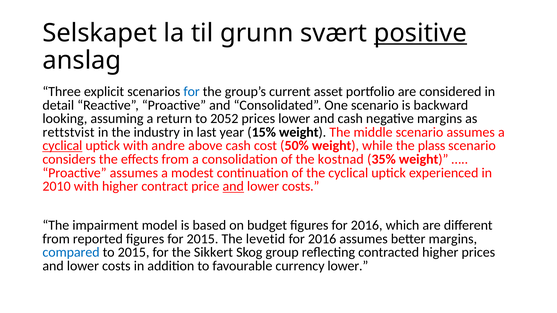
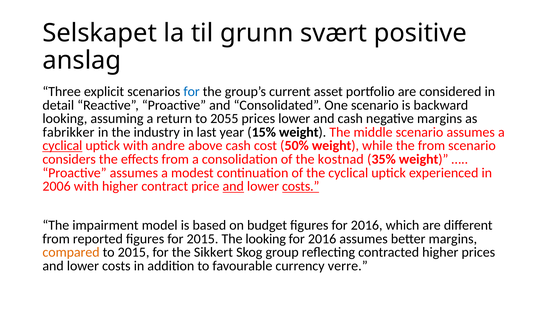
positive underline: present -> none
2052: 2052 -> 2055
rettstvist: rettstvist -> fabrikker
the plass: plass -> from
2010: 2010 -> 2006
costs at (301, 186) underline: none -> present
The levetid: levetid -> looking
compared colour: blue -> orange
currency lower: lower -> verre
